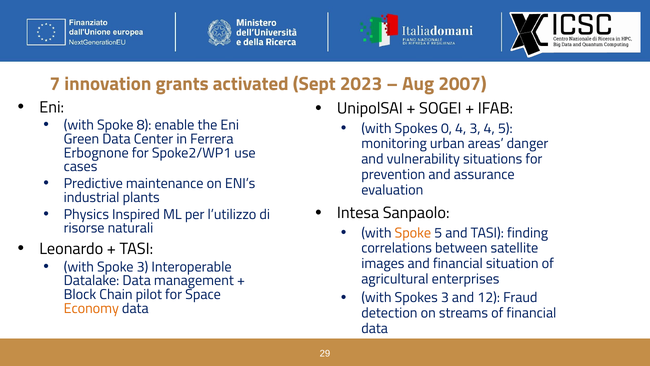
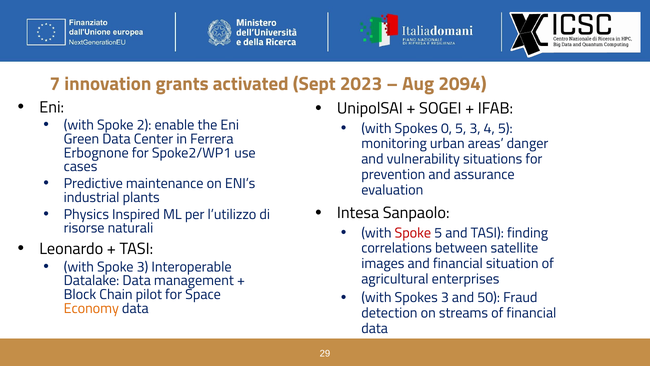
2007: 2007 -> 2094
8: 8 -> 2
0 4: 4 -> 5
Spoke at (413, 233) colour: orange -> red
12: 12 -> 50
